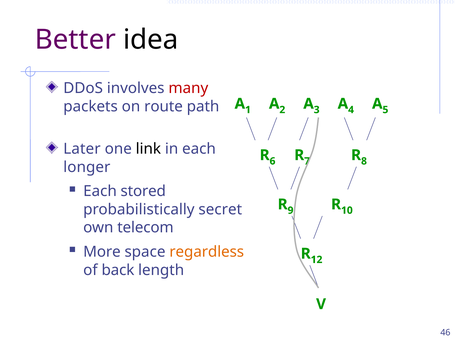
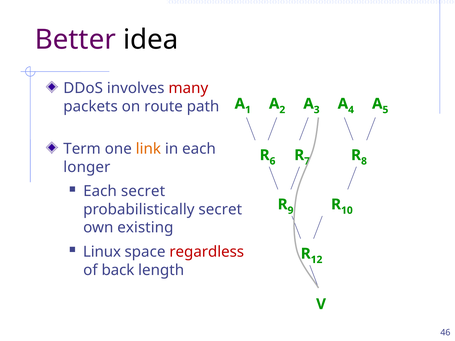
Later: Later -> Term
link colour: black -> orange
Each stored: stored -> secret
telecom: telecom -> existing
More: More -> Linux
regardless colour: orange -> red
